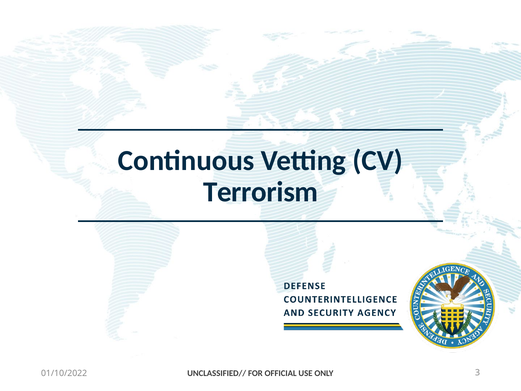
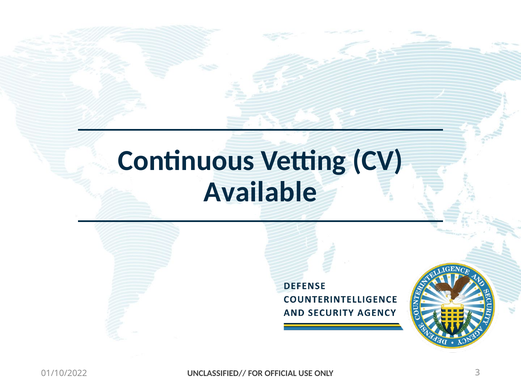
Terrorism: Terrorism -> Available
